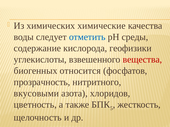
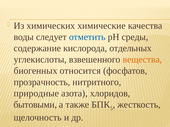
геофизики: геофизики -> отдельных
вещества colour: red -> orange
вкусовыми: вкусовыми -> природные
цветность: цветность -> бытовыми
